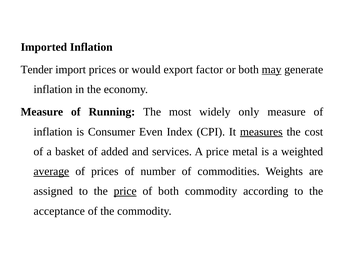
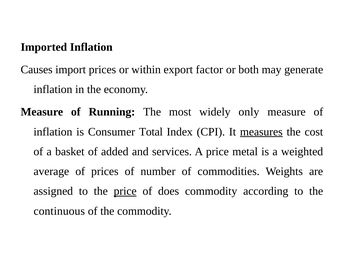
Tender: Tender -> Causes
would: would -> within
may underline: present -> none
Even: Even -> Total
average underline: present -> none
of both: both -> does
acceptance: acceptance -> continuous
